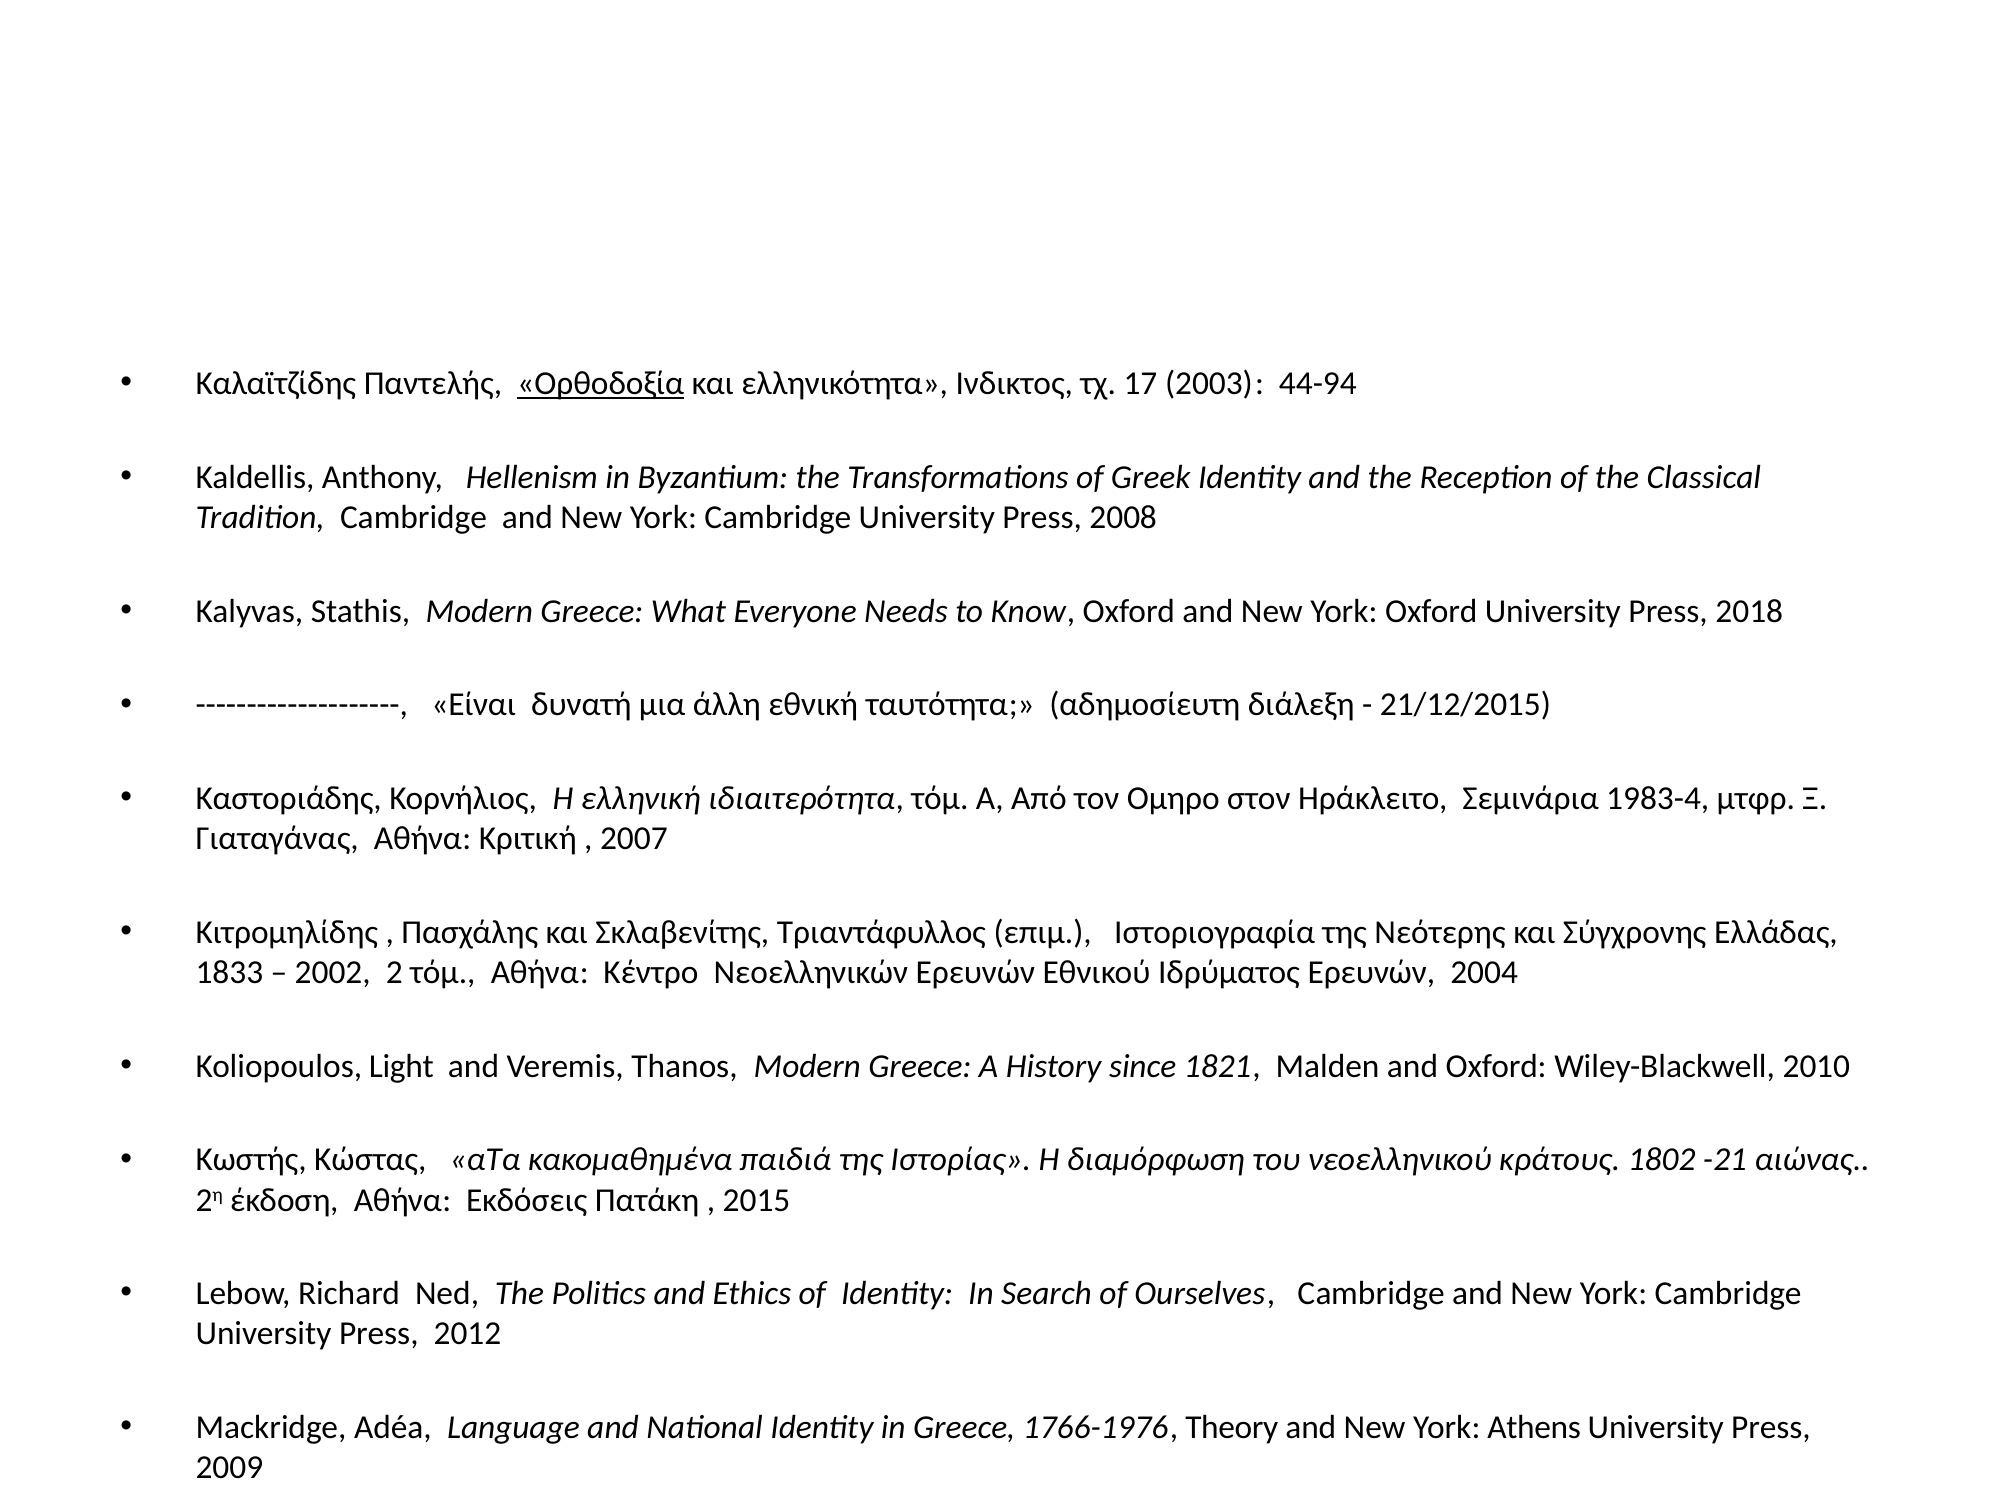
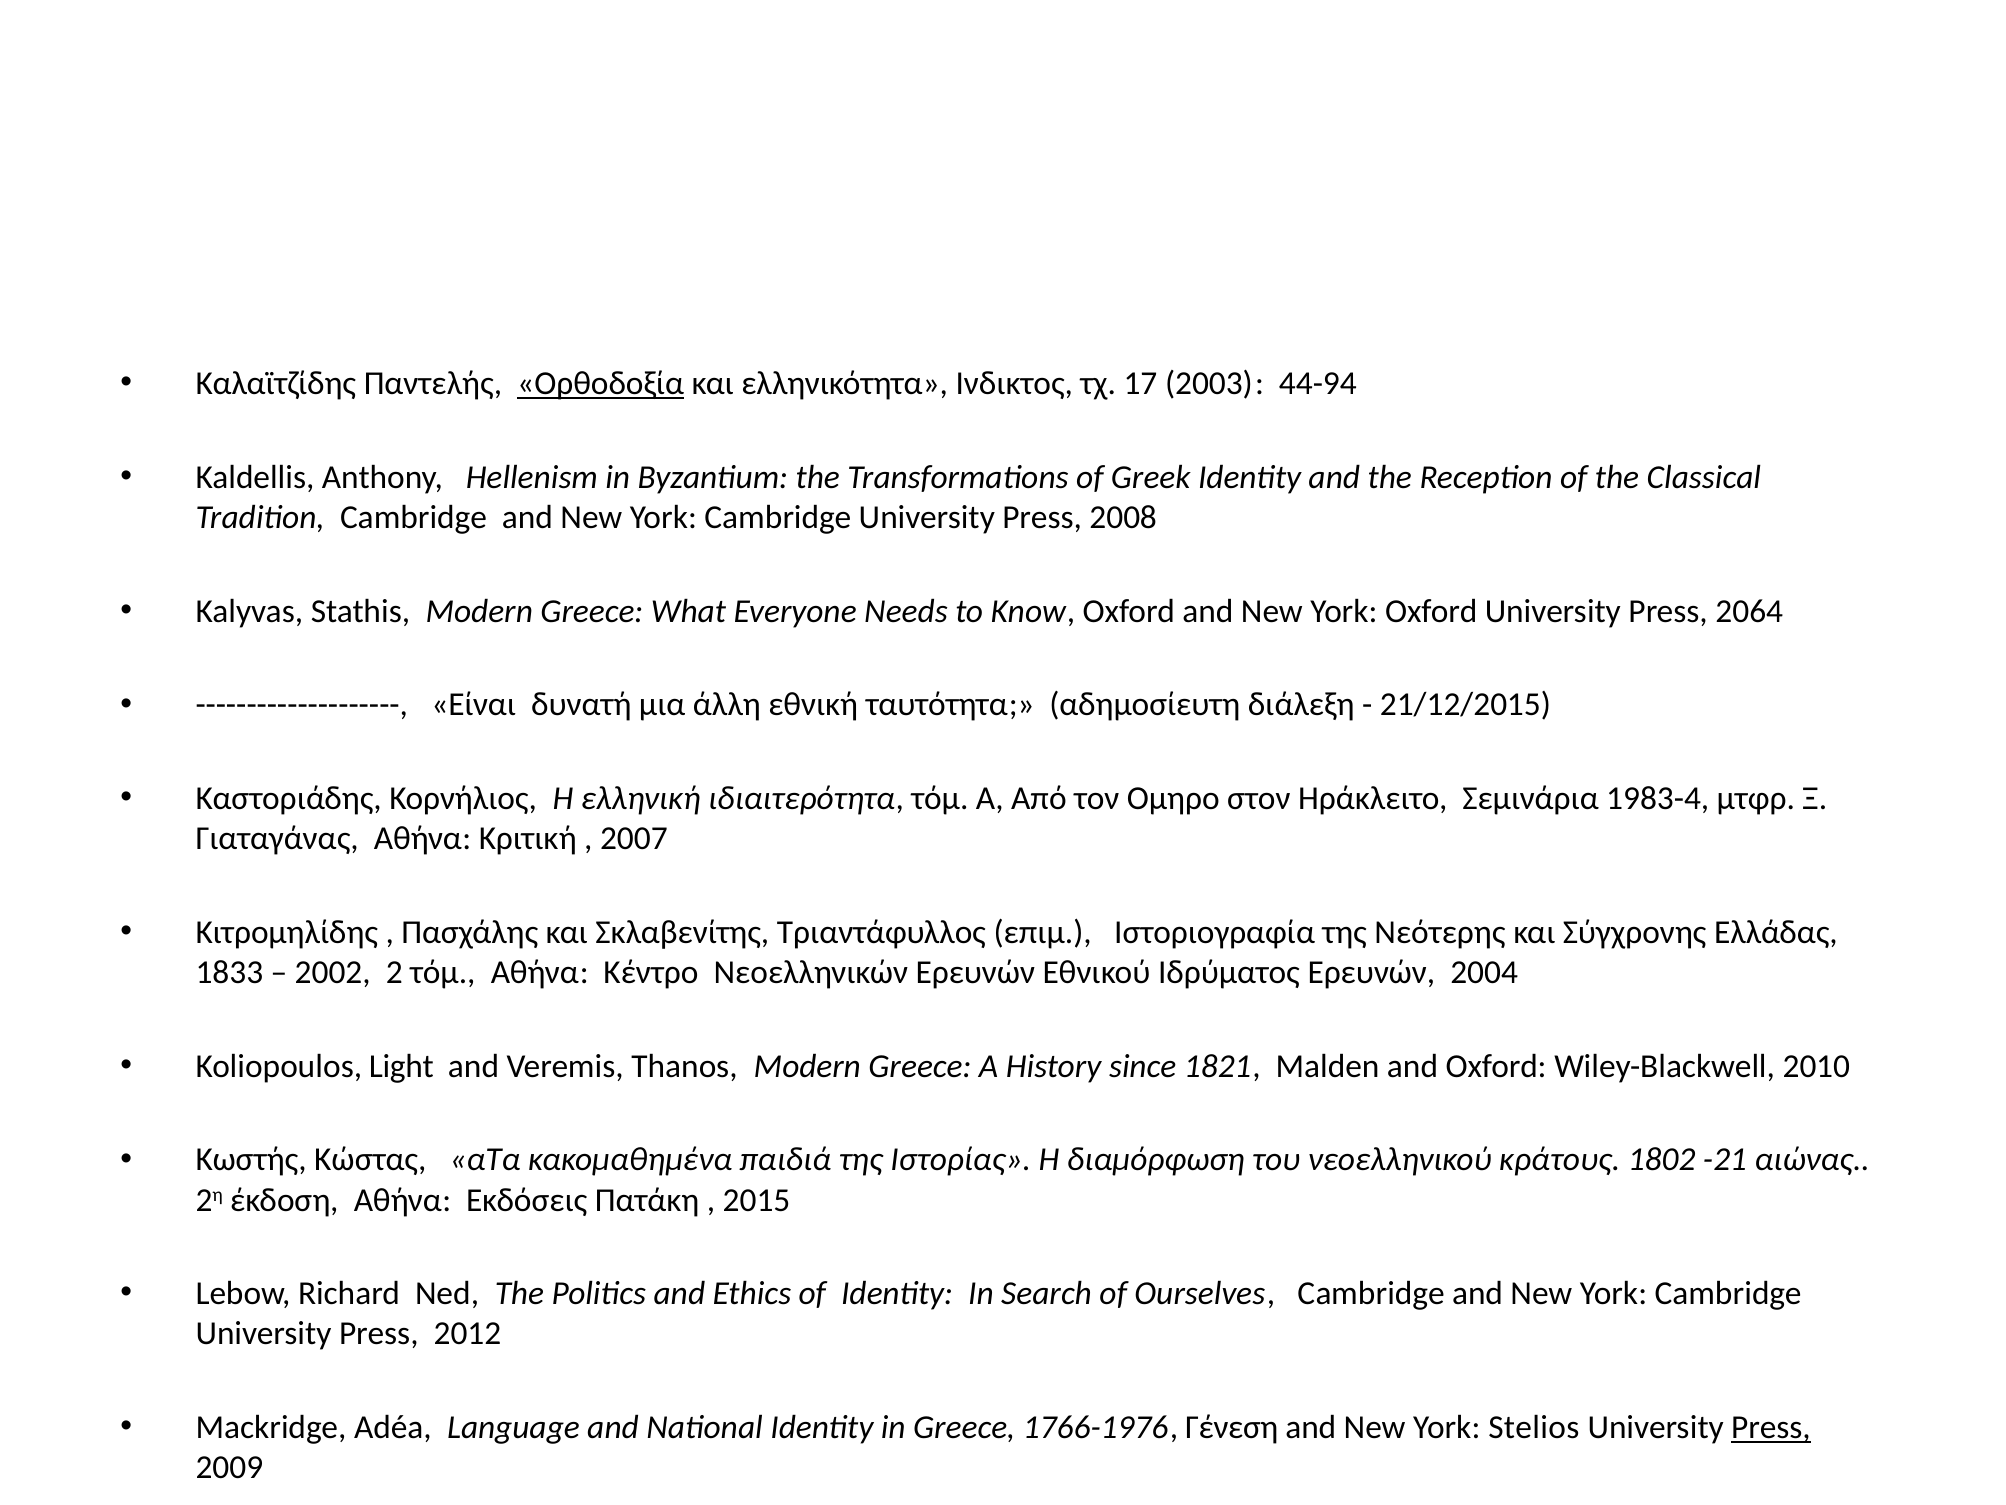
2018: 2018 -> 2064
Theory: Theory -> Γένεση
Αthens: Αthens -> Stelios
Press at (1771, 1427) underline: none -> present
